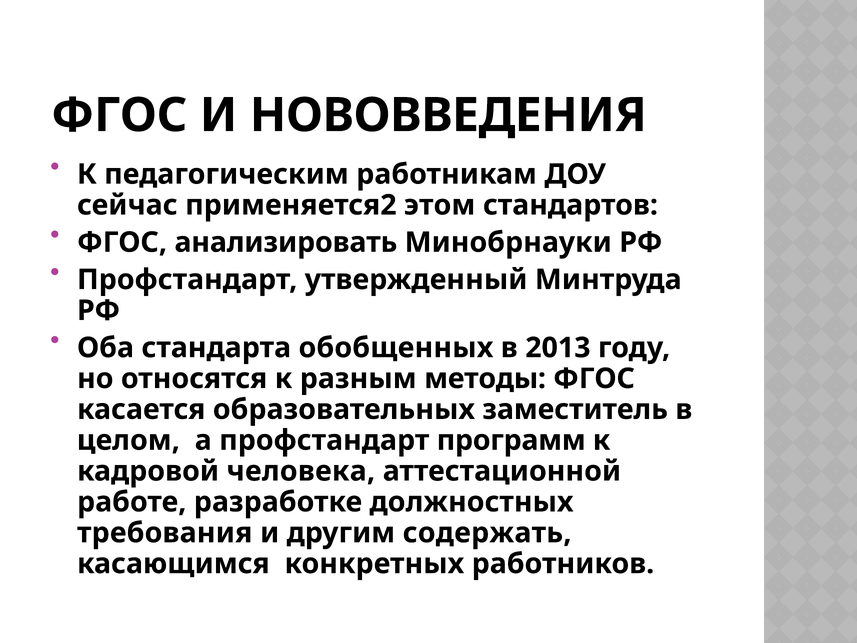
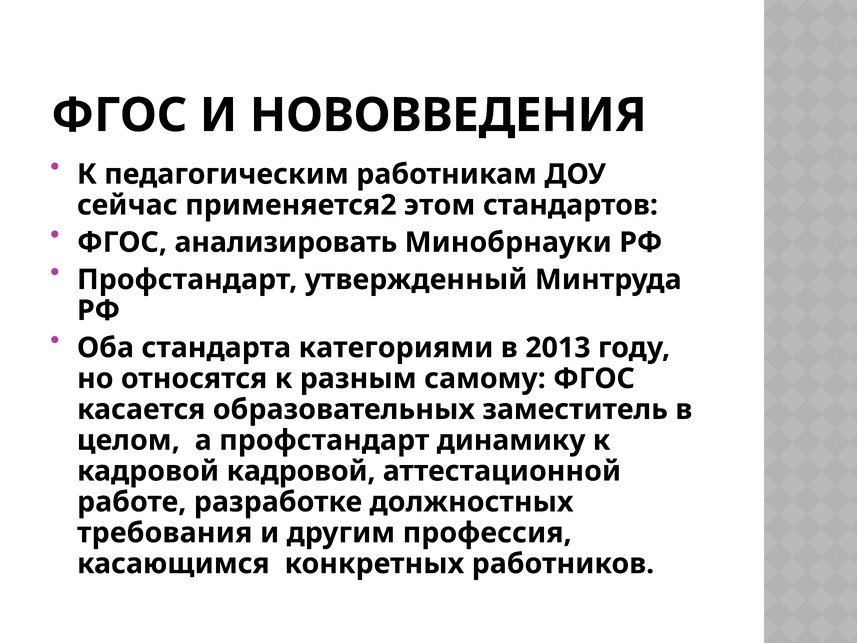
обобщенных: обобщенных -> категориями
методы: методы -> самому
программ: программ -> динамику
кадровой человека: человека -> кадровой
содержать: содержать -> профессия
